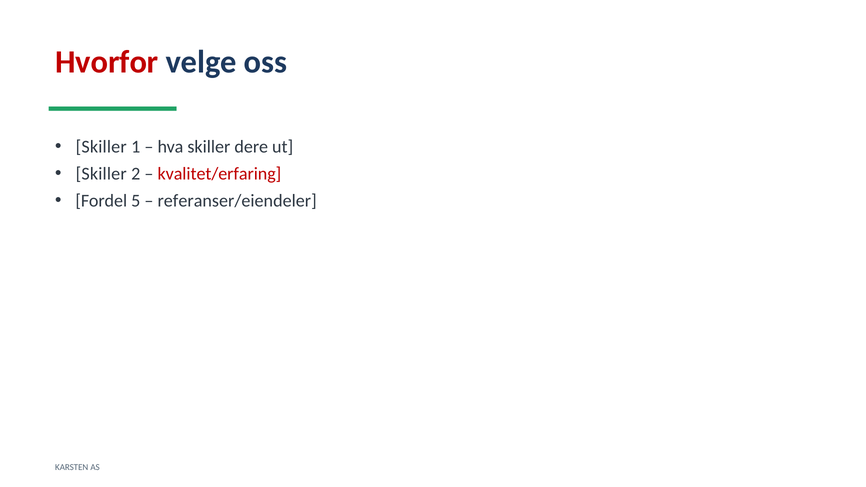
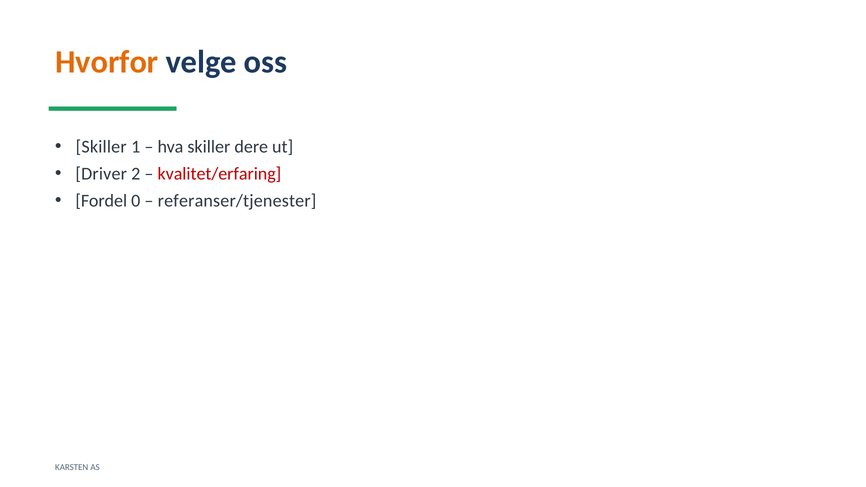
Hvorfor colour: red -> orange
Skiller at (101, 174): Skiller -> Driver
5: 5 -> 0
referanser/eiendeler: referanser/eiendeler -> referanser/tjenester
